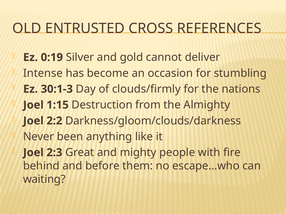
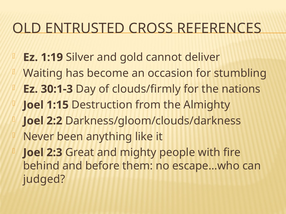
0:19: 0:19 -> 1:19
Intense: Intense -> Waiting
waiting: waiting -> judged
